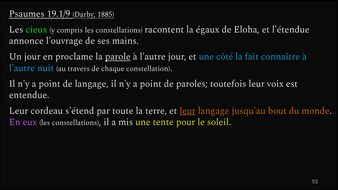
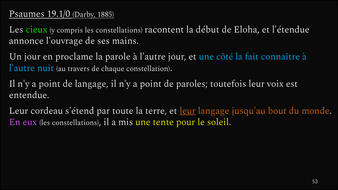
19.1/9: 19.1/9 -> 19.1/0
égaux: égaux -> début
parole underline: present -> none
